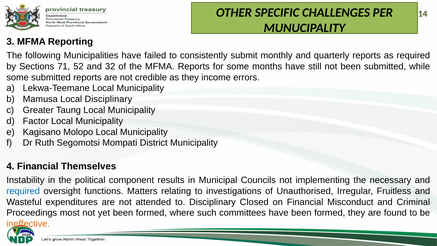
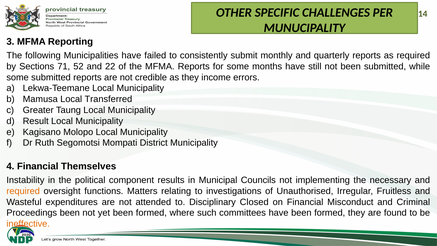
32: 32 -> 22
Local Disciplinary: Disciplinary -> Transferred
Factor: Factor -> Result
required at (23, 191) colour: blue -> orange
Proceedings most: most -> been
